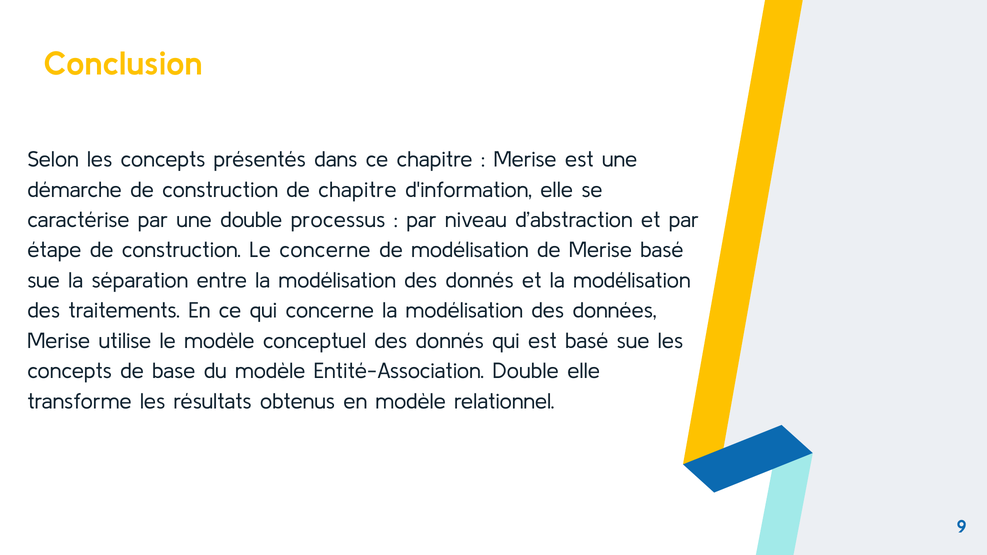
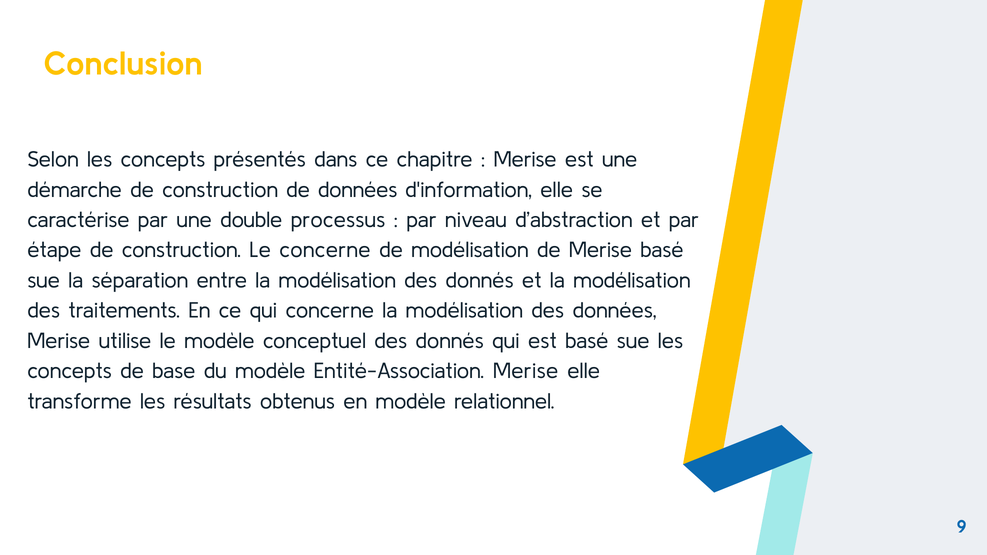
de chapitre: chapitre -> données
Entité-Association Double: Double -> Merise
